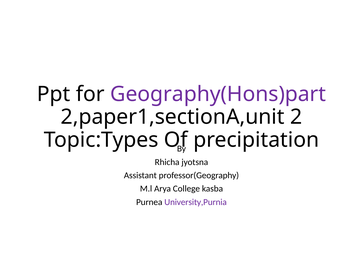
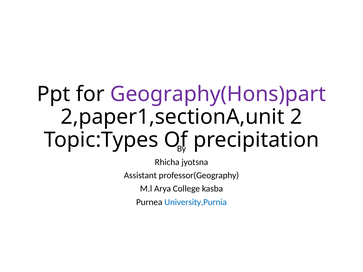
University,Purnia colour: purple -> blue
